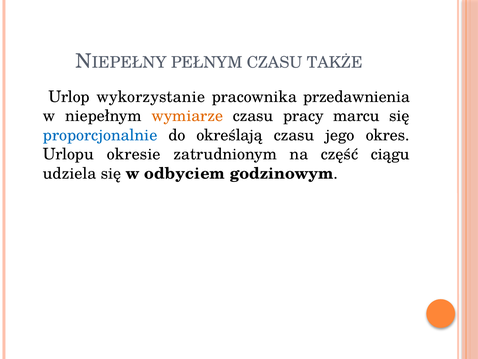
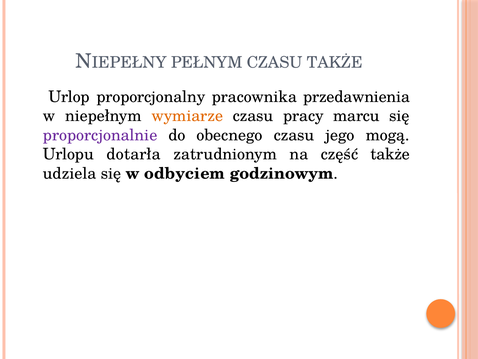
wykorzystanie: wykorzystanie -> proporcjonalny
proporcjonalnie colour: blue -> purple
określają: określają -> obecnego
okres: okres -> mogą
okresie: okresie -> dotarła
część ciągu: ciągu -> także
